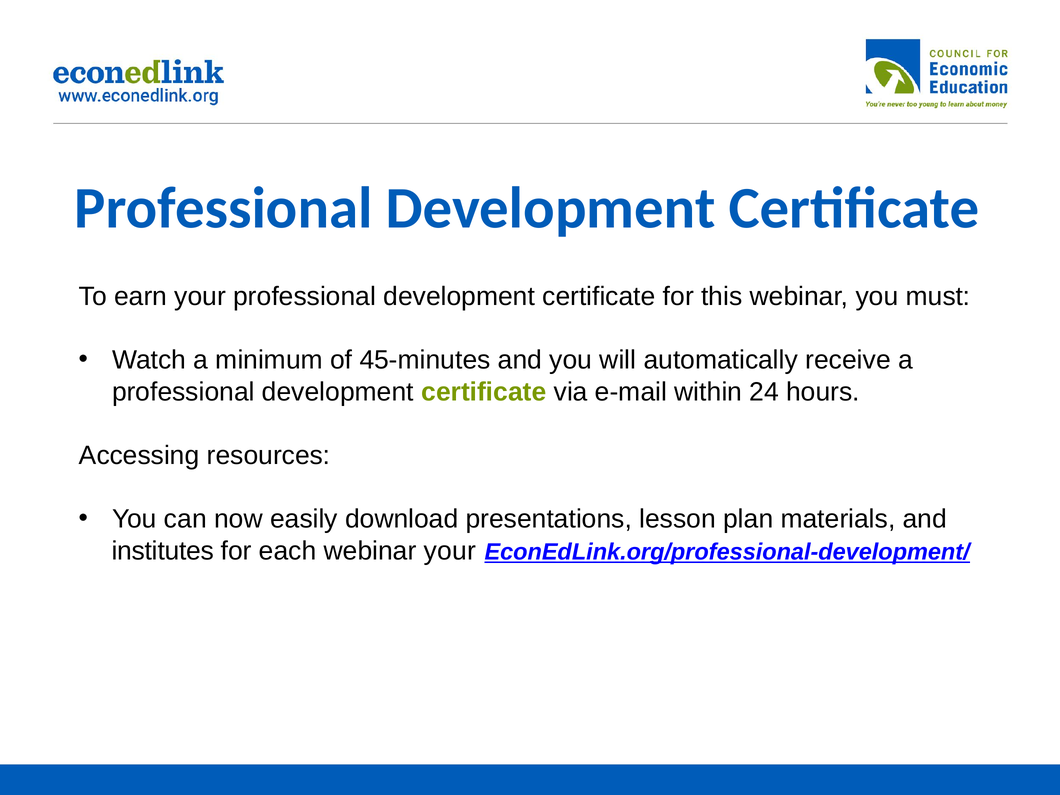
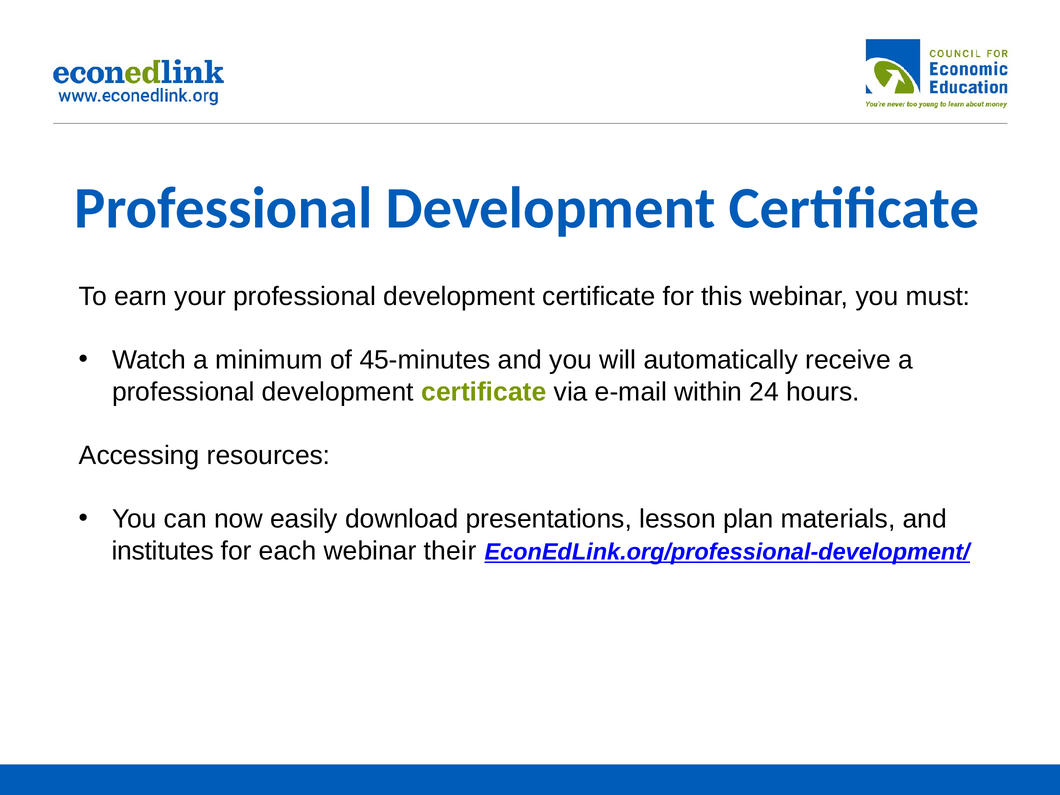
webinar your: your -> their
